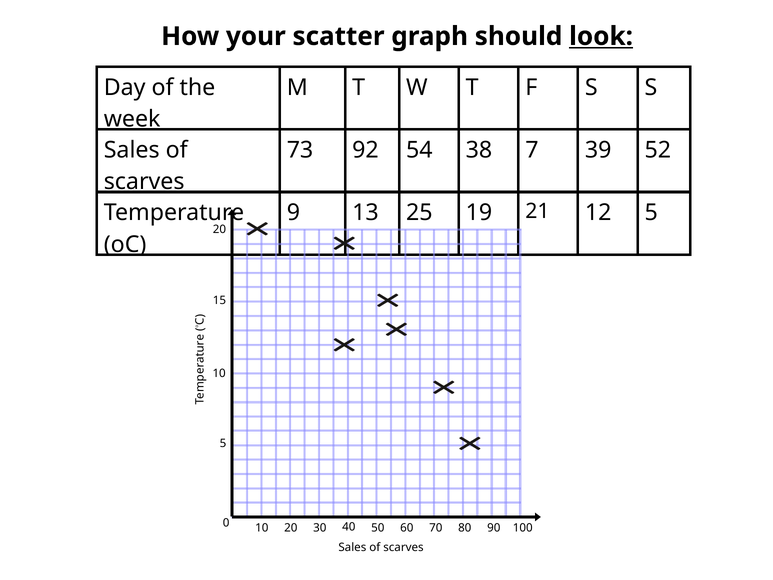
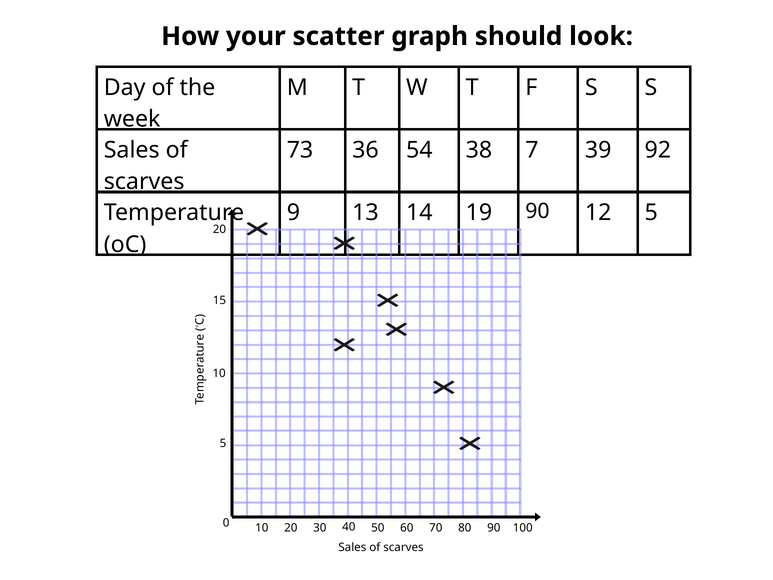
look underline: present -> none
92: 92 -> 36
52: 52 -> 92
25: 25 -> 14
19 21: 21 -> 90
